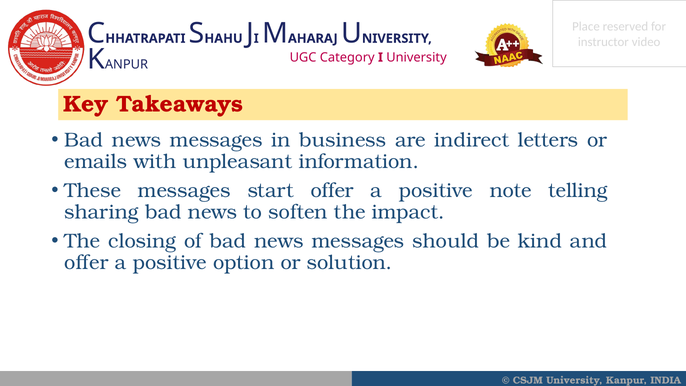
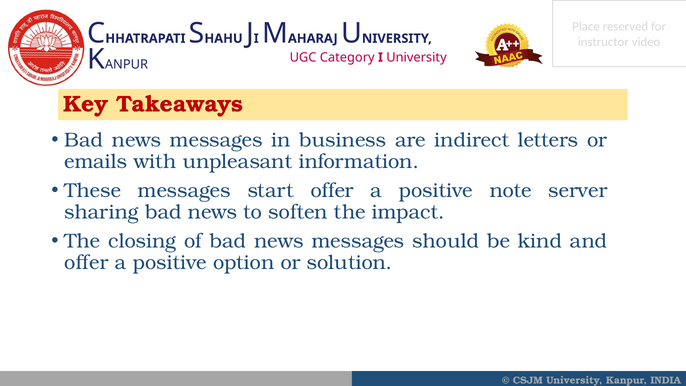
telling: telling -> server
